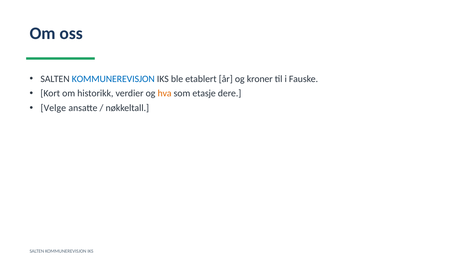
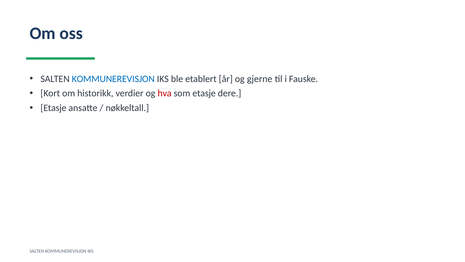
kroner: kroner -> gjerne
hva colour: orange -> red
Velge at (53, 108): Velge -> Etasje
